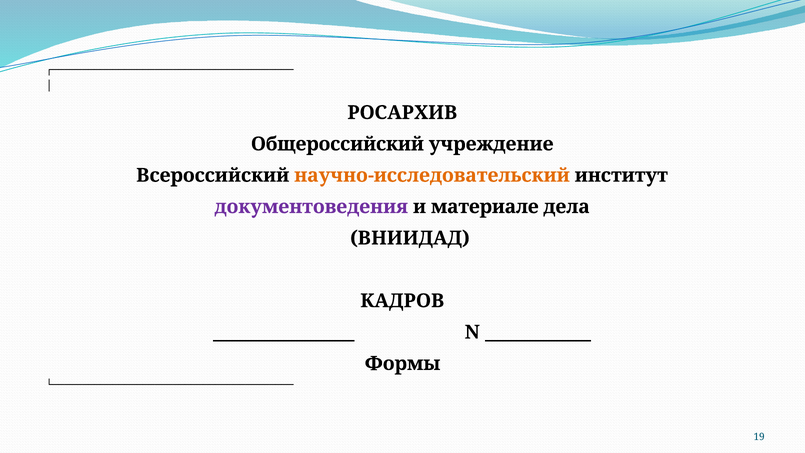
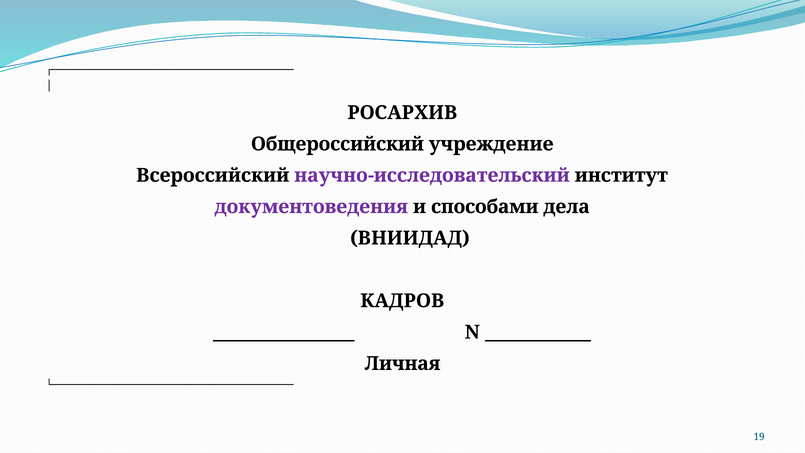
научно-исследовательский colour: orange -> purple
материале: материале -> способами
Формы: Формы -> Личная
